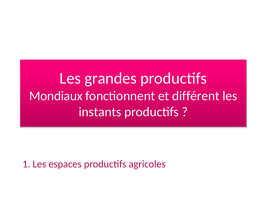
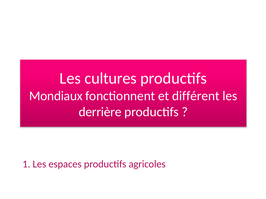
grandes: grandes -> cultures
instants: instants -> derrière
